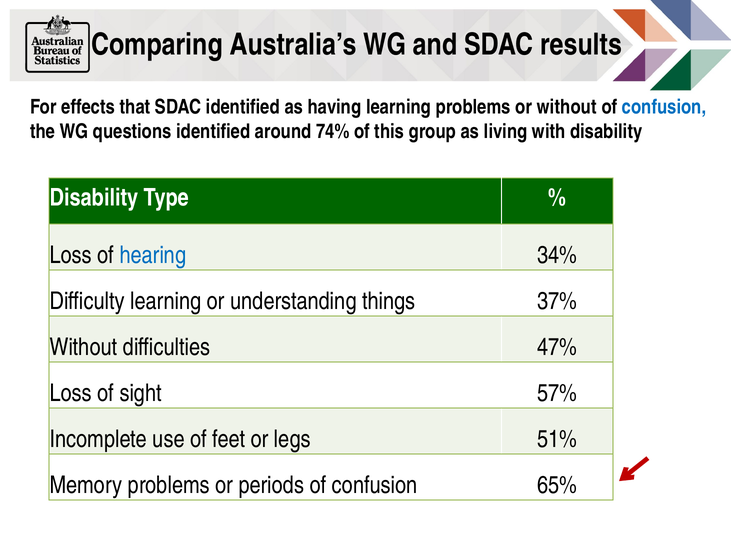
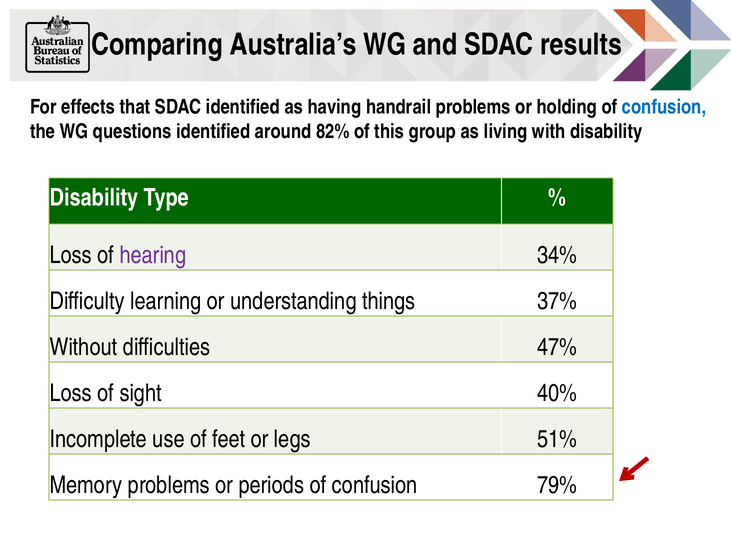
having learning: learning -> handrail
or without: without -> holding
74%: 74% -> 82%
hearing colour: blue -> purple
57%: 57% -> 40%
65%: 65% -> 79%
